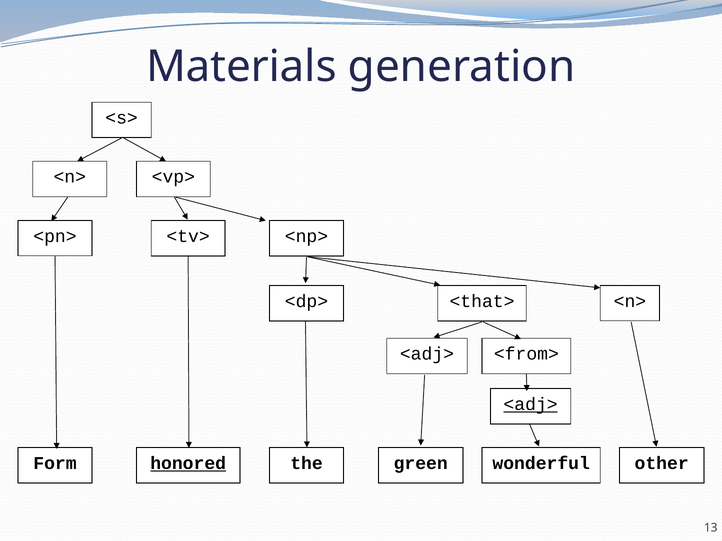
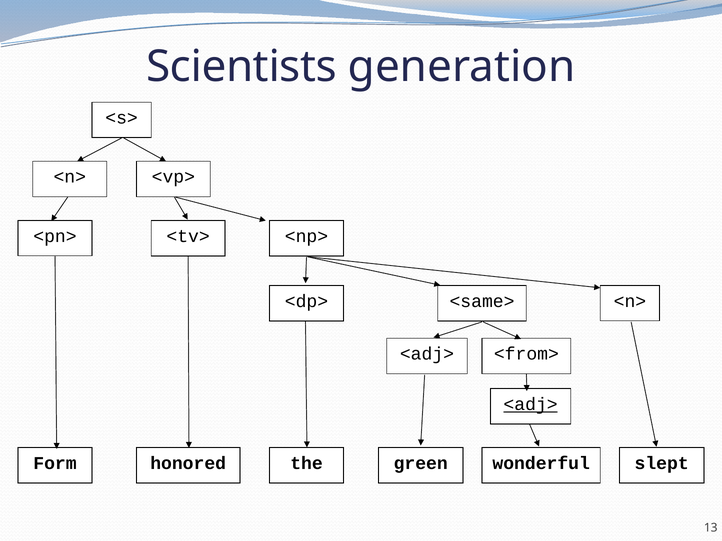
Materials: Materials -> Scientists
<that>: <that> -> <same>
honored underline: present -> none
other: other -> slept
